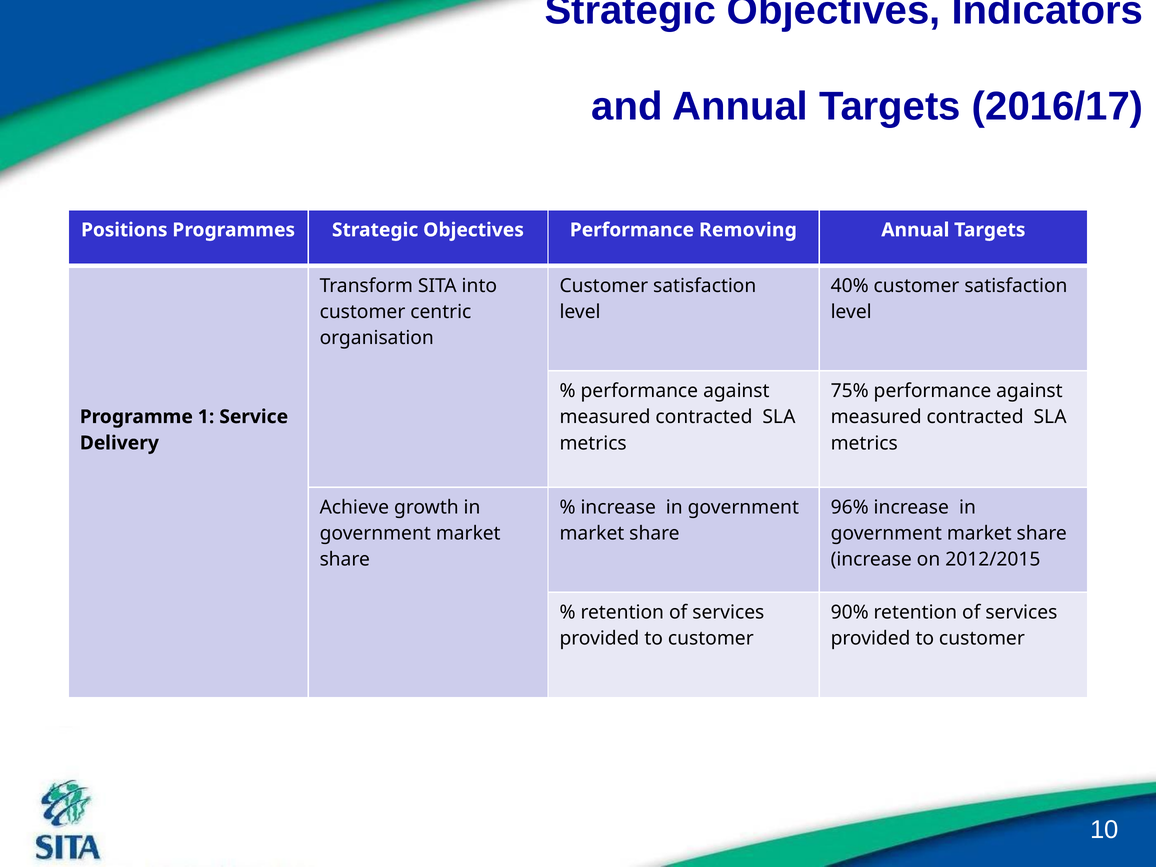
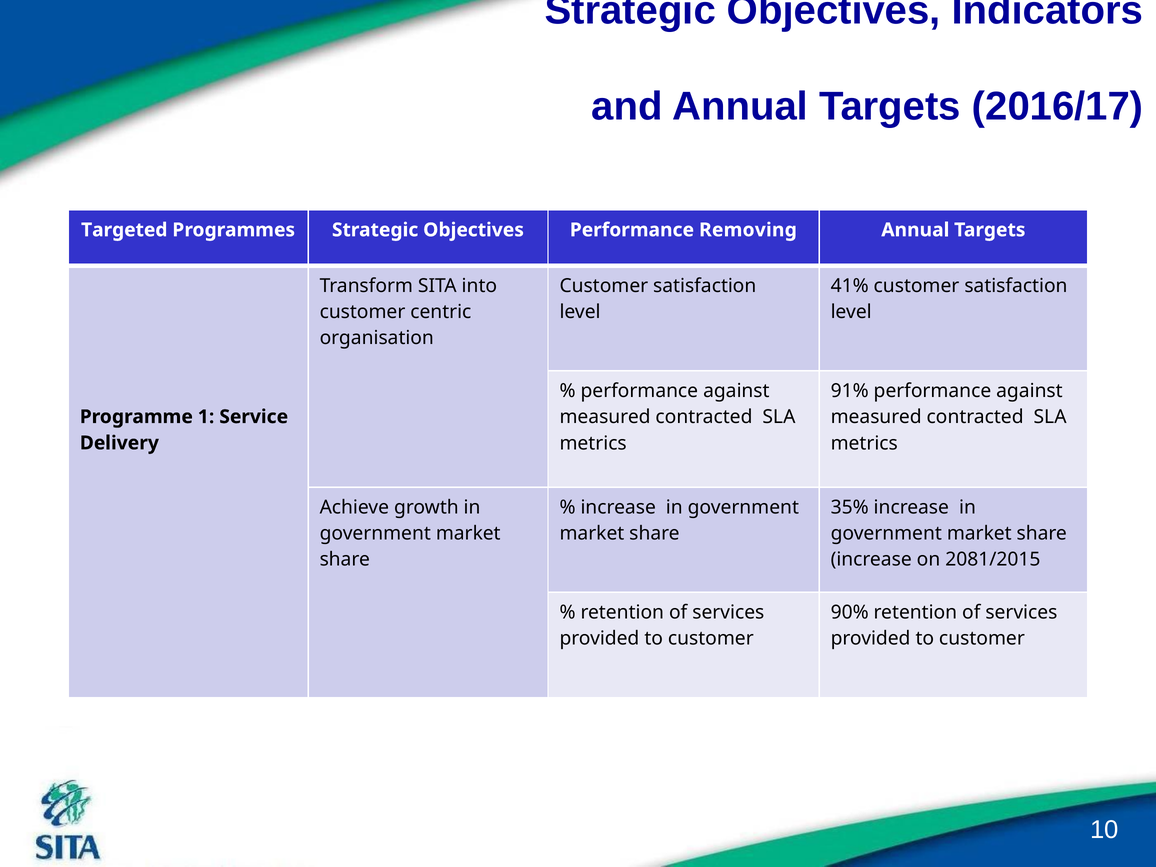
Positions: Positions -> Targeted
40%: 40% -> 41%
75%: 75% -> 91%
96%: 96% -> 35%
2012/2015: 2012/2015 -> 2081/2015
